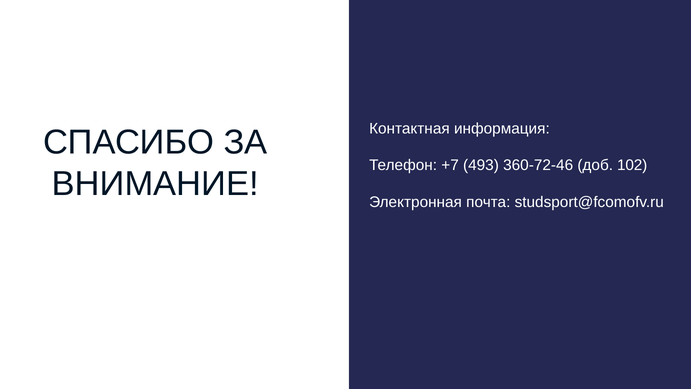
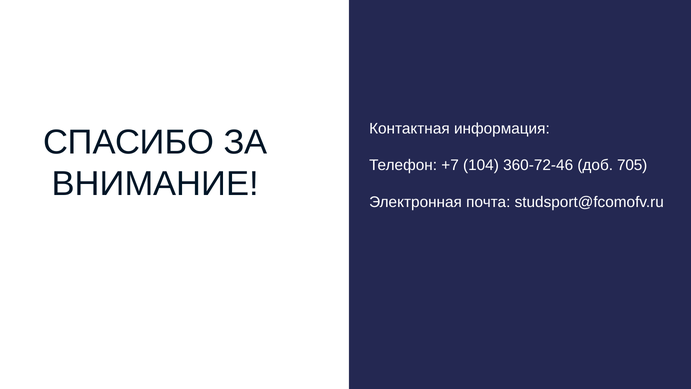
493: 493 -> 104
102: 102 -> 705
